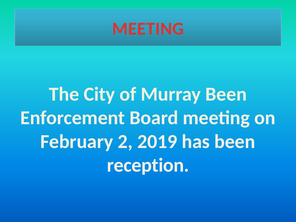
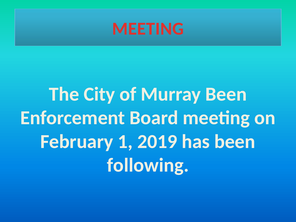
2: 2 -> 1
reception: reception -> following
